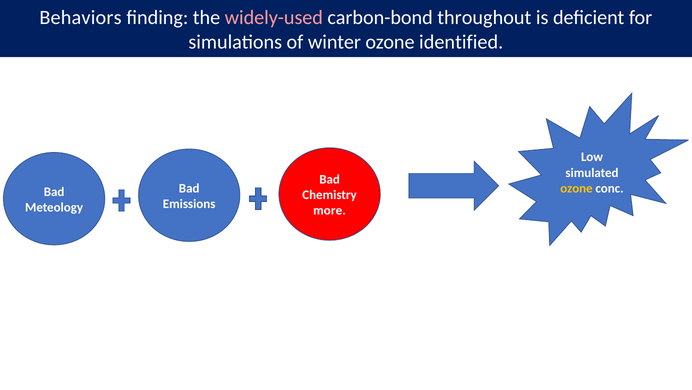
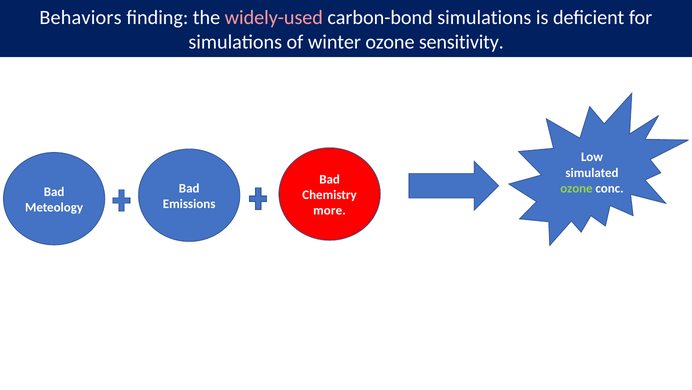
carbon-bond throughout: throughout -> simulations
identified: identified -> sensitivity
ozone at (576, 188) colour: yellow -> light green
